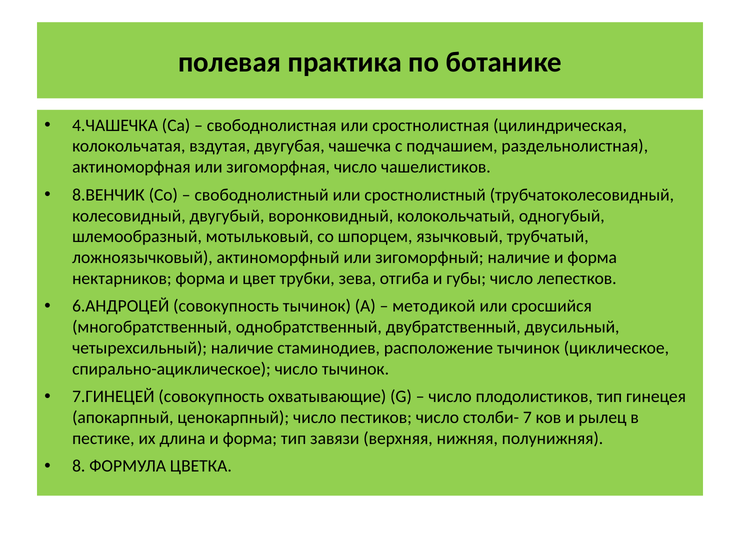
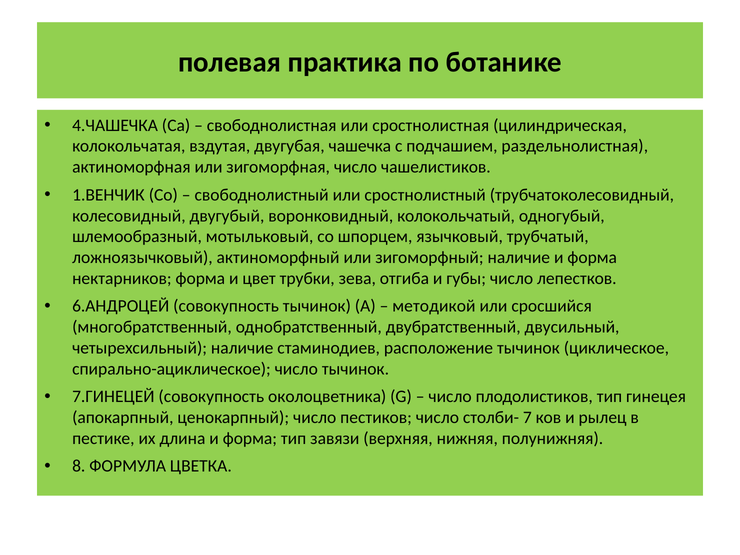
8.ВЕНЧИК: 8.ВЕНЧИК -> 1.ВЕНЧИК
охватывающие: охватывающие -> околоцветника
